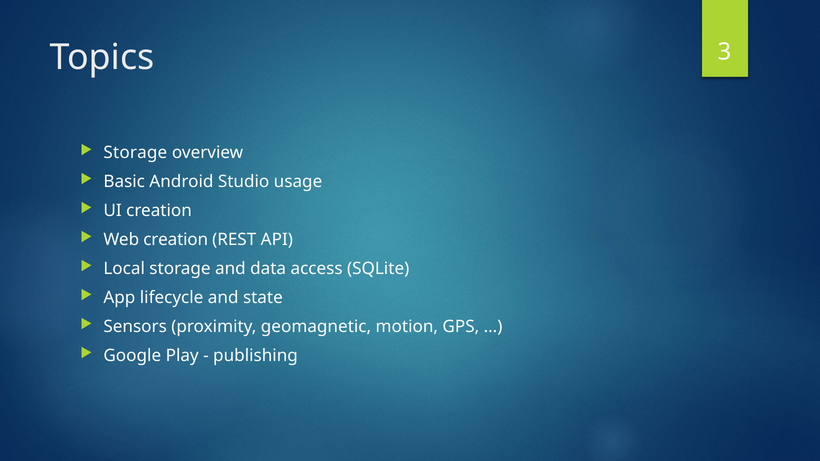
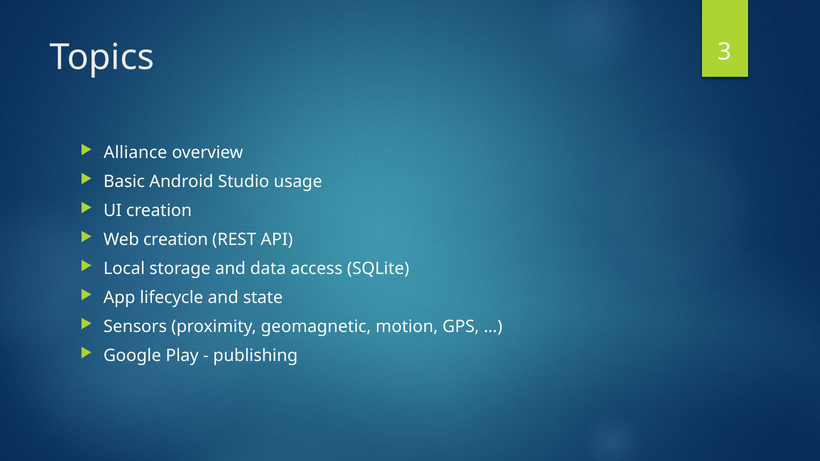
Storage at (135, 153): Storage -> Alliance
